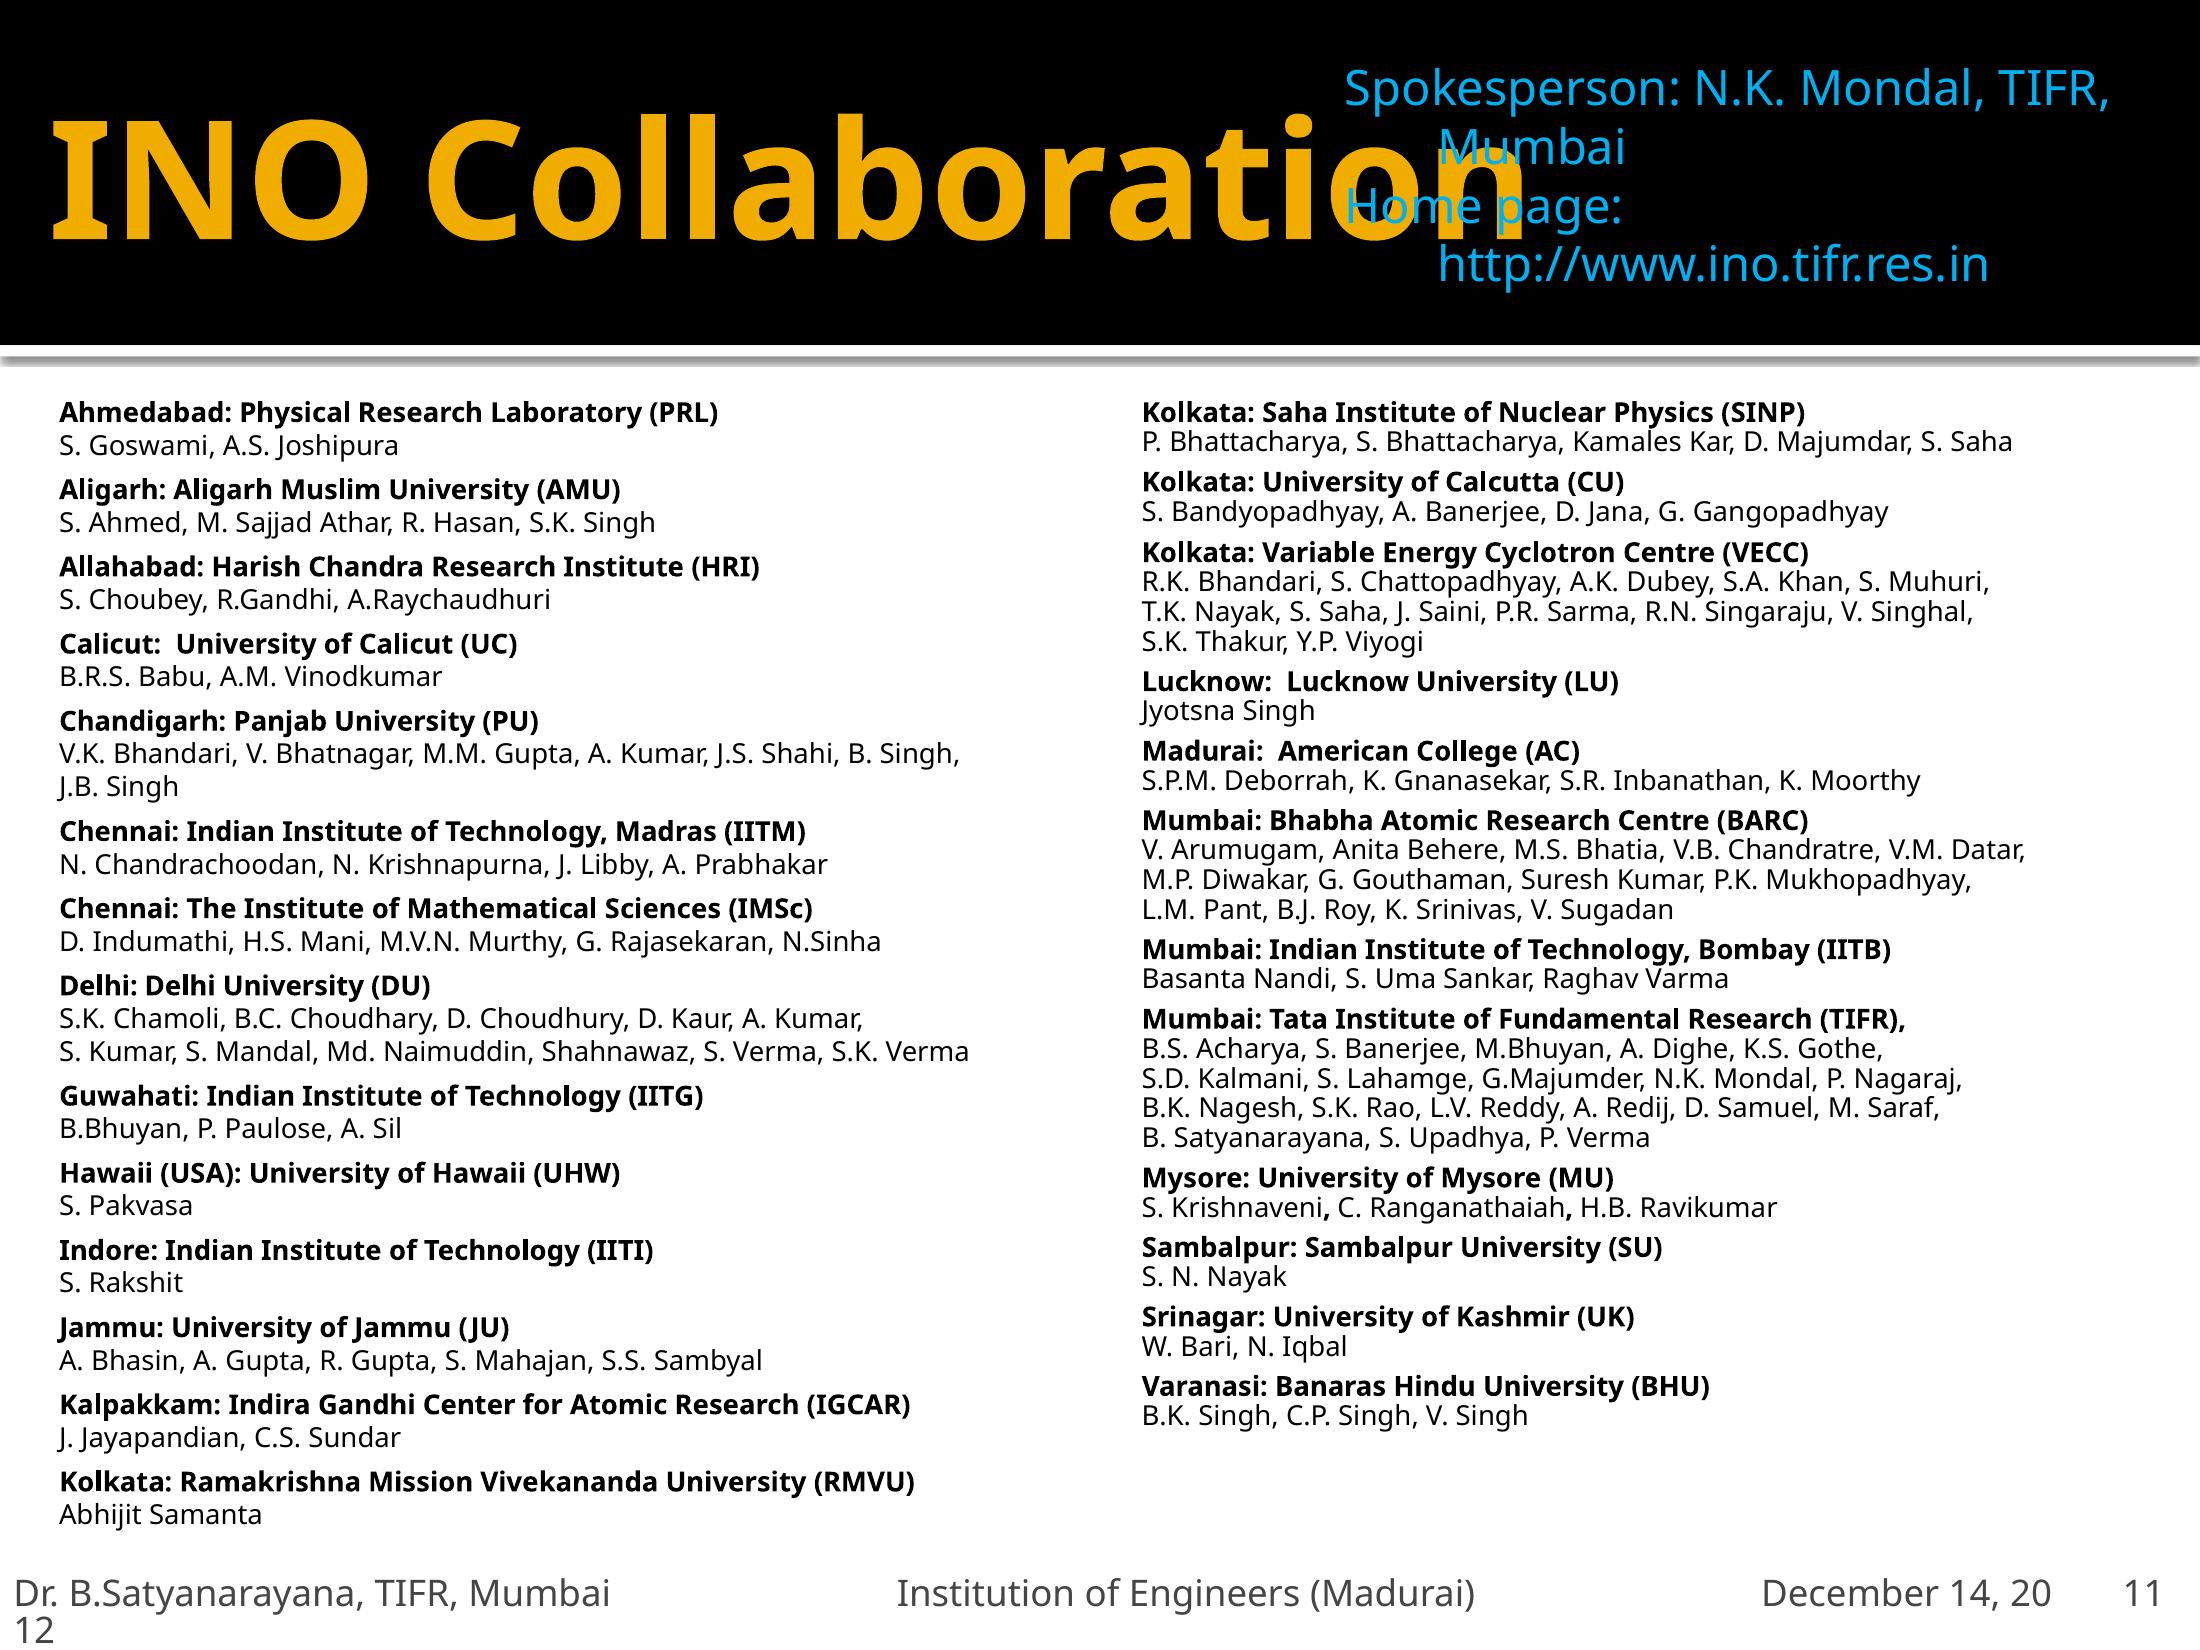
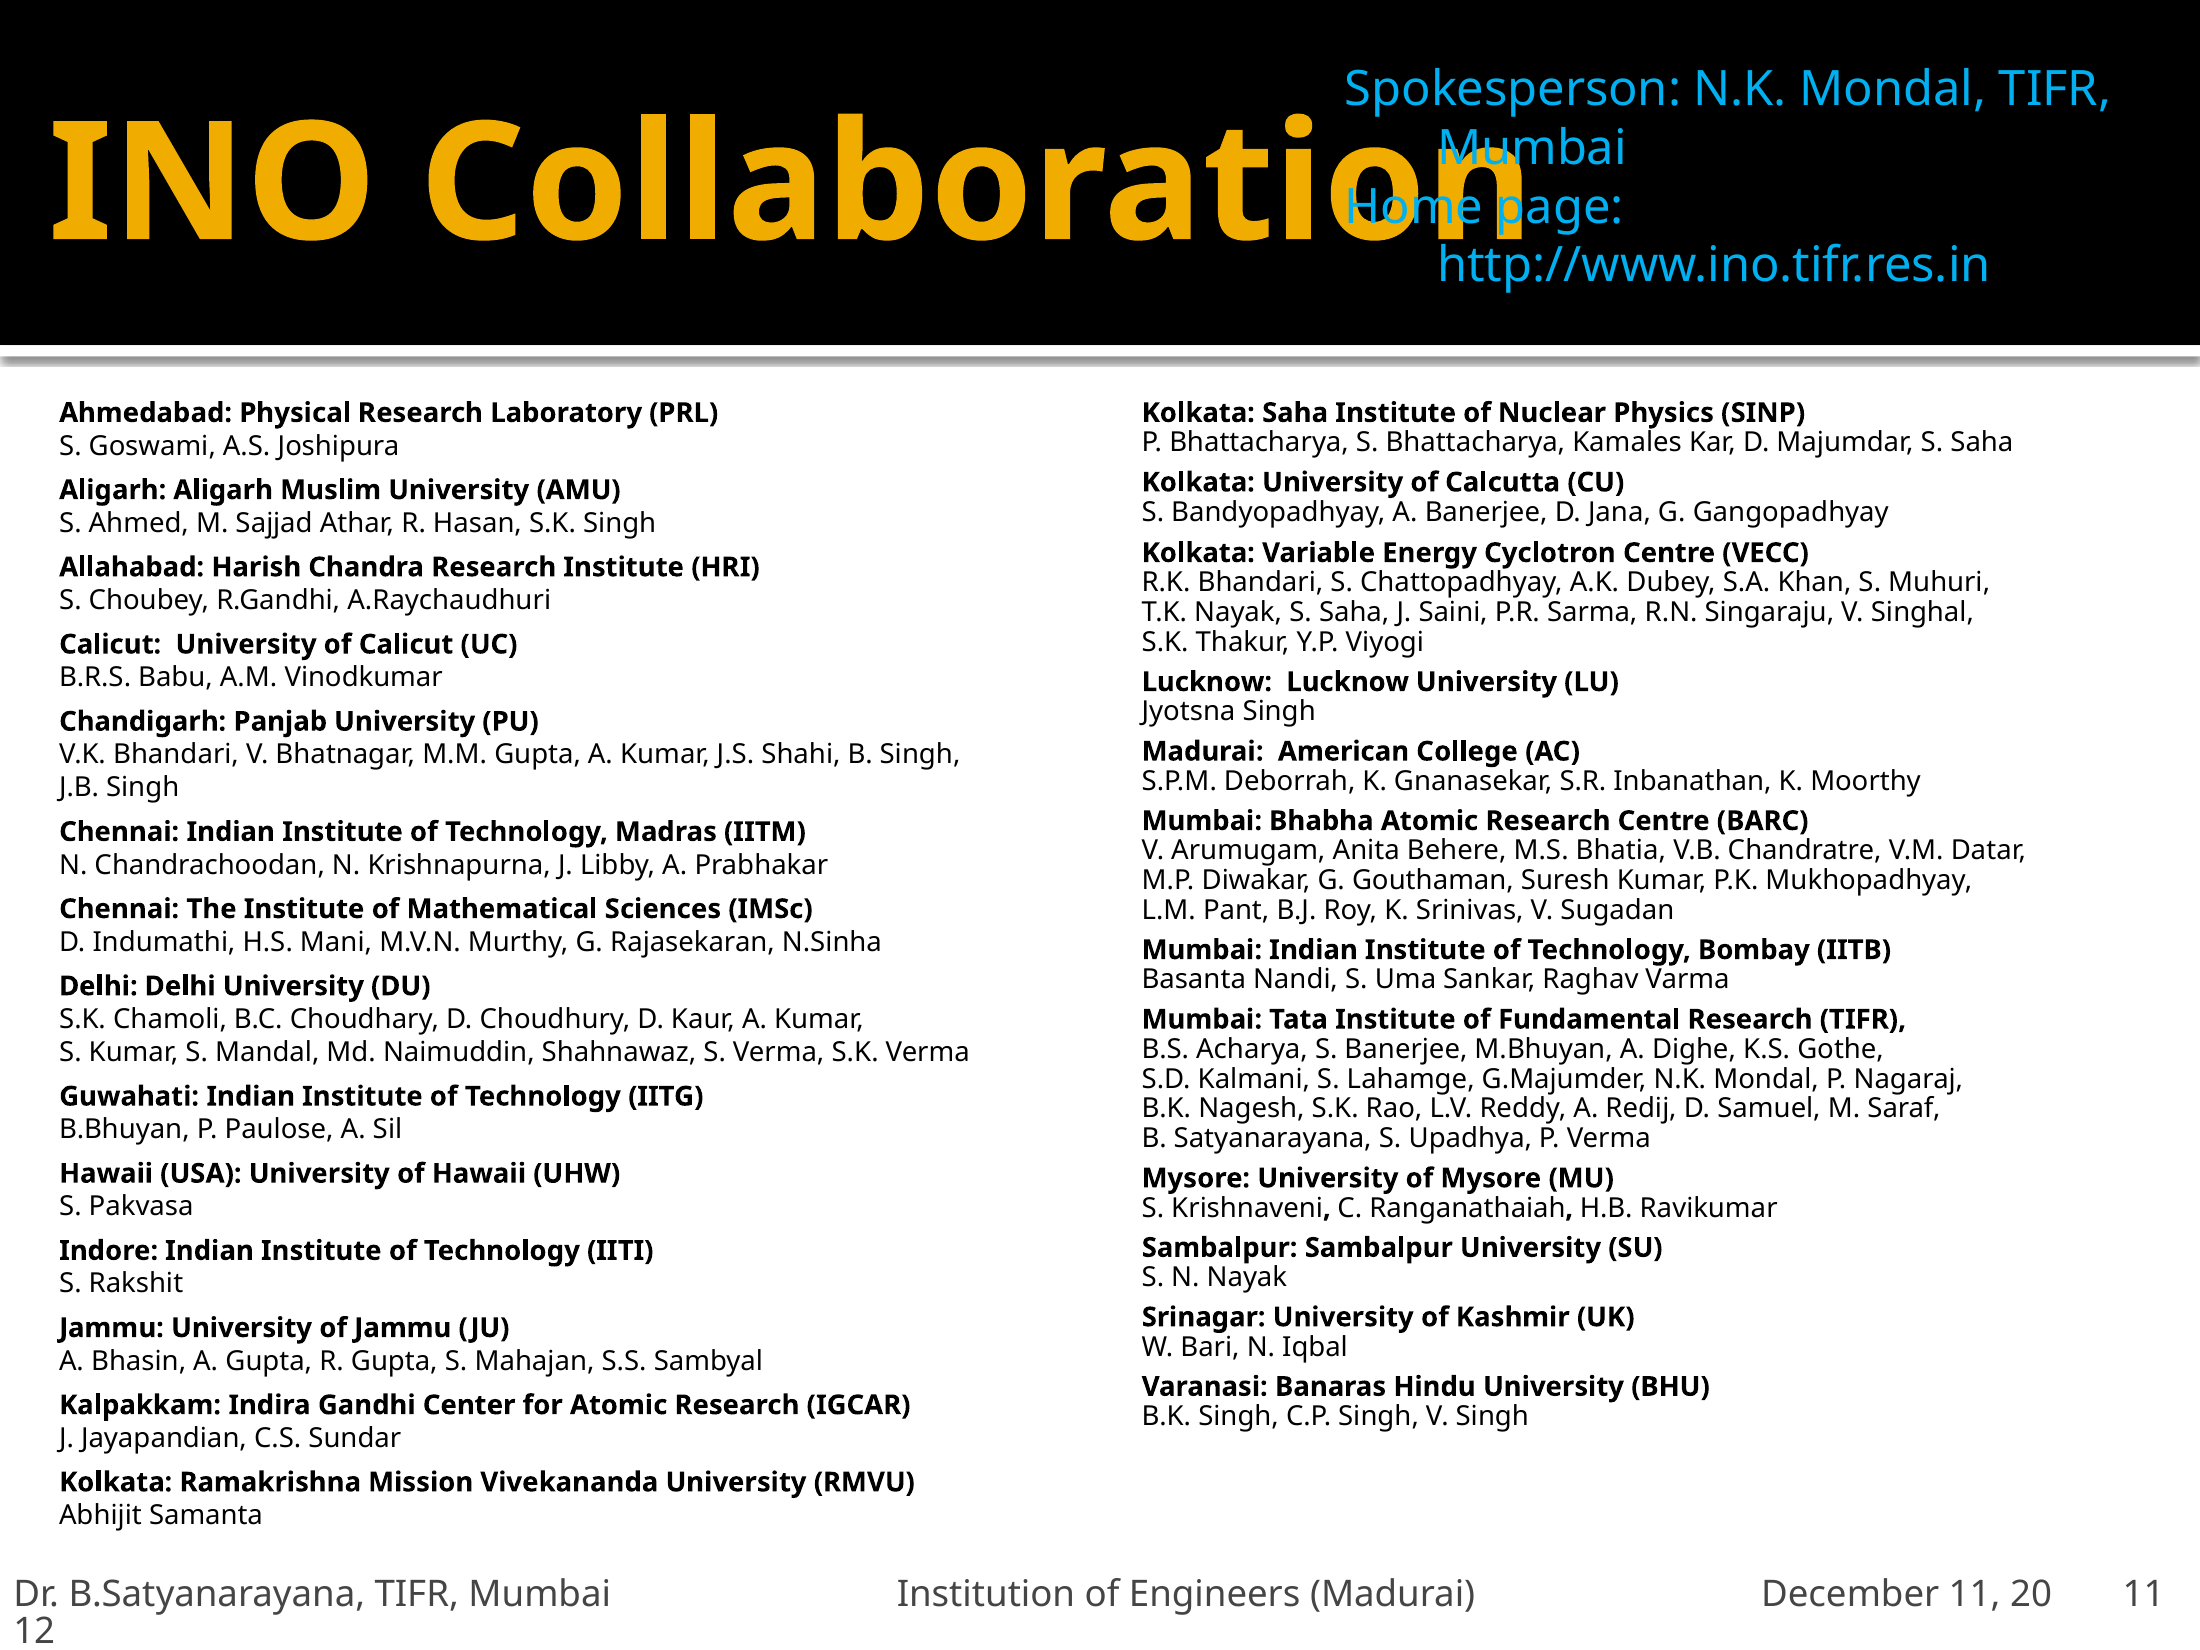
December 14: 14 -> 11
